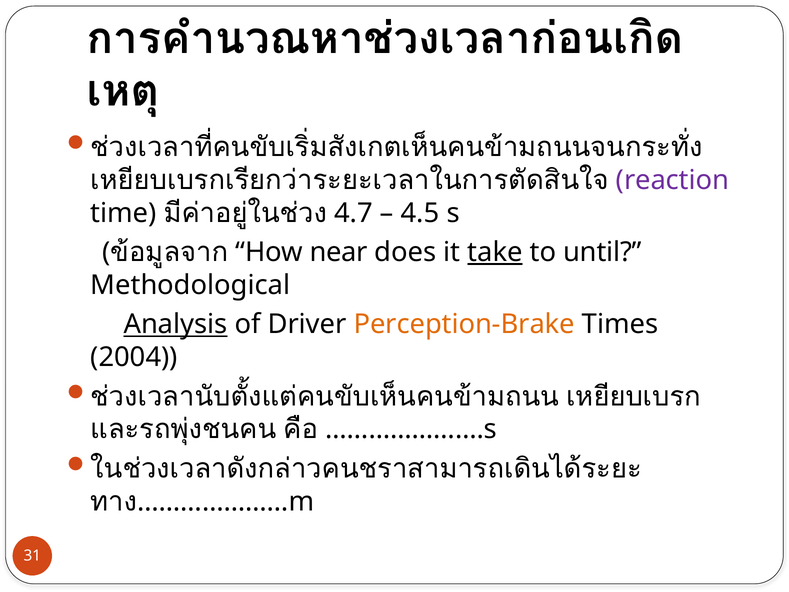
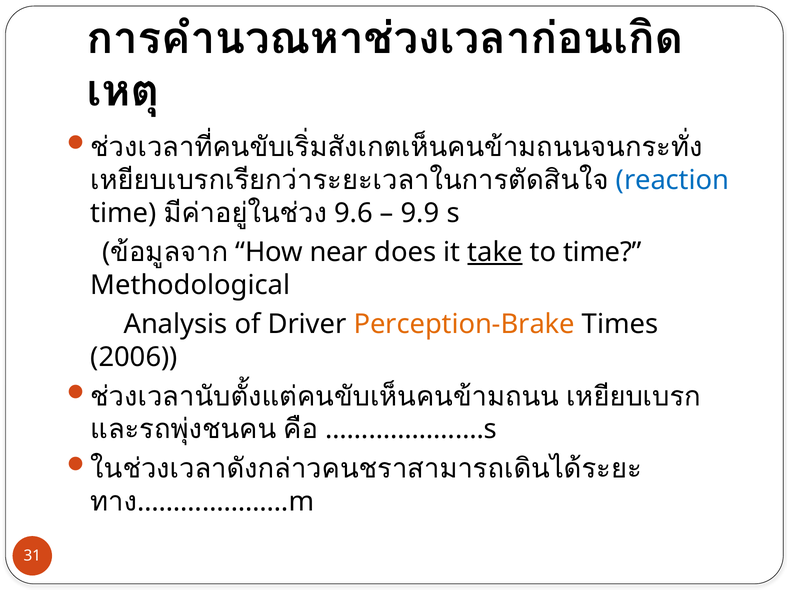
reaction colour: purple -> blue
4.7: 4.7 -> 9.6
4.5: 4.5 -> 9.9
to until: until -> time
Analysis underline: present -> none
2004: 2004 -> 2006
